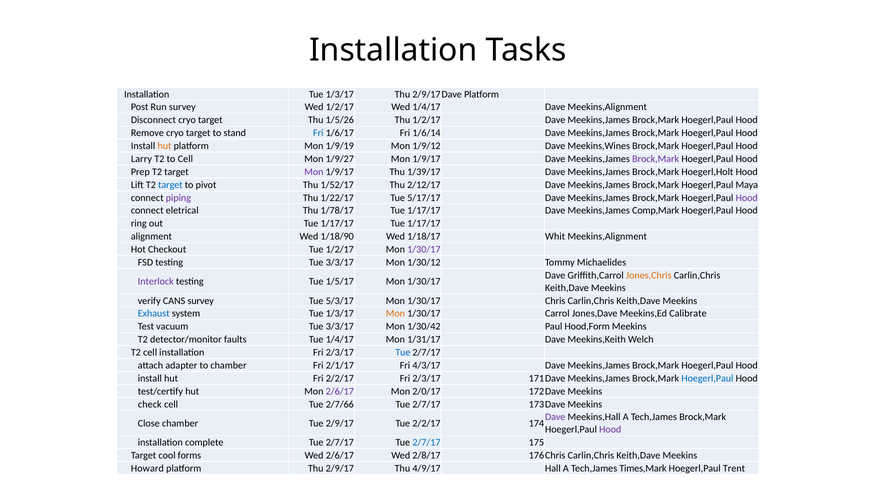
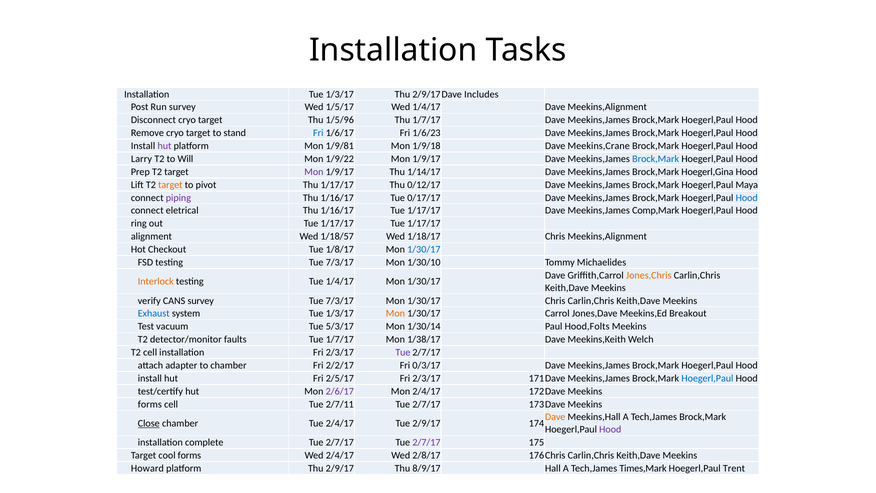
Platform at (482, 94): Platform -> Includes
Wed 1/2/17: 1/2/17 -> 1/5/17
1/5/26: 1/5/26 -> 1/5/96
Thu 1/2/17: 1/2/17 -> 1/7/17
1/6/14: 1/6/14 -> 1/6/23
hut at (164, 146) colour: orange -> purple
1/9/19: 1/9/19 -> 1/9/81
1/9/12: 1/9/12 -> 1/9/18
Meekins,Wines: Meekins,Wines -> Meekins,Crane
to Cell: Cell -> Will
1/9/27: 1/9/27 -> 1/9/22
Brock,Mark at (656, 159) colour: purple -> blue
1/39/17: 1/39/17 -> 1/14/17
Hoegerl,Holt: Hoegerl,Holt -> Hoegerl,Gina
target at (170, 185) colour: blue -> orange
Thu 1/52/17: 1/52/17 -> 1/17/17
2/12/17: 2/12/17 -> 0/12/17
1/22/17 at (337, 198): 1/22/17 -> 1/16/17
5/17/17: 5/17/17 -> 0/17/17
Hood at (747, 198) colour: purple -> blue
eletrical Thu 1/78/17: 1/78/17 -> 1/16/17
1/18/90: 1/18/90 -> 1/18/57
1/18/17 Whit: Whit -> Chris
Tue 1/2/17: 1/2/17 -> 1/8/17
1/30/17 at (424, 249) colour: purple -> blue
testing Tue 3/3/17: 3/3/17 -> 7/3/17
1/30/12: 1/30/12 -> 1/30/10
Interlock colour: purple -> orange
Tue 1/5/17: 1/5/17 -> 1/4/17
5/3/17 at (340, 301): 5/3/17 -> 7/3/17
Calibrate: Calibrate -> Breakout
vacuum Tue 3/3/17: 3/3/17 -> 5/3/17
1/30/42: 1/30/42 -> 1/30/14
Hood,Form: Hood,Form -> Hood,Folts
Tue 1/4/17: 1/4/17 -> 1/7/17
1/31/17: 1/31/17 -> 1/38/17
Tue at (403, 352) colour: blue -> purple
2/1/17: 2/1/17 -> 2/2/17
4/3/17: 4/3/17 -> 0/3/17
Fri 2/2/17: 2/2/17 -> 2/5/17
Mon 2/0/17: 2/0/17 -> 2/4/17
check at (150, 404): check -> forms
2/7/66: 2/7/66 -> 2/7/11
Dave at (555, 417) colour: purple -> orange
Close underline: none -> present
Tue 2/9/17: 2/9/17 -> 2/4/17
Tue 2/2/17: 2/2/17 -> 2/9/17
2/7/17 at (426, 442) colour: blue -> purple
Wed 2/6/17: 2/6/17 -> 2/4/17
4/9/17: 4/9/17 -> 8/9/17
